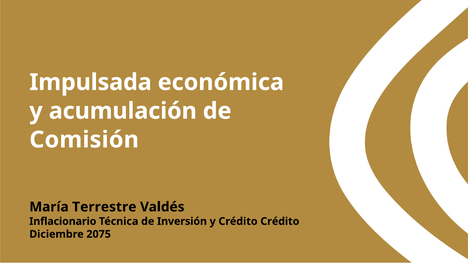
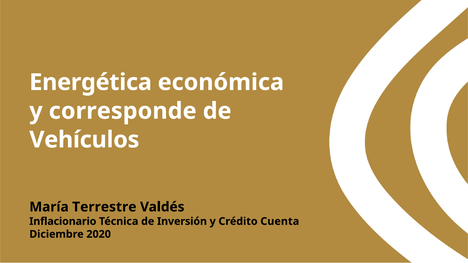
Impulsada: Impulsada -> Energética
acumulación: acumulación -> corresponde
Comisión: Comisión -> Vehículos
Crédito Crédito: Crédito -> Cuenta
2075: 2075 -> 2020
